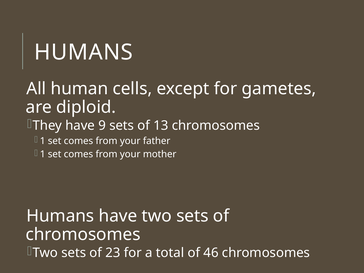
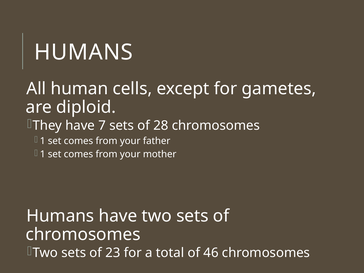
9: 9 -> 7
13: 13 -> 28
